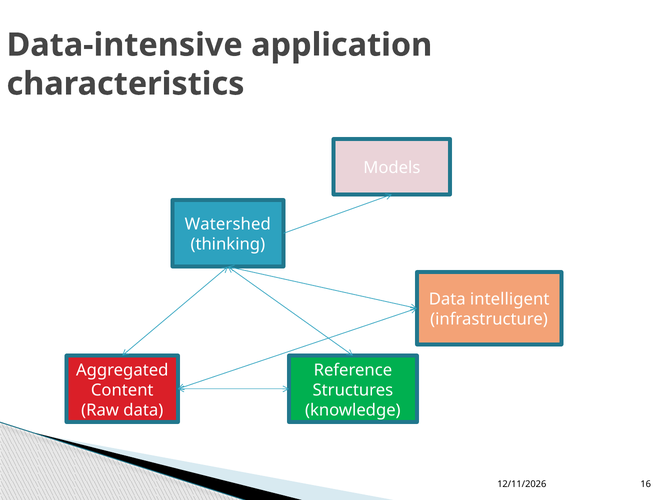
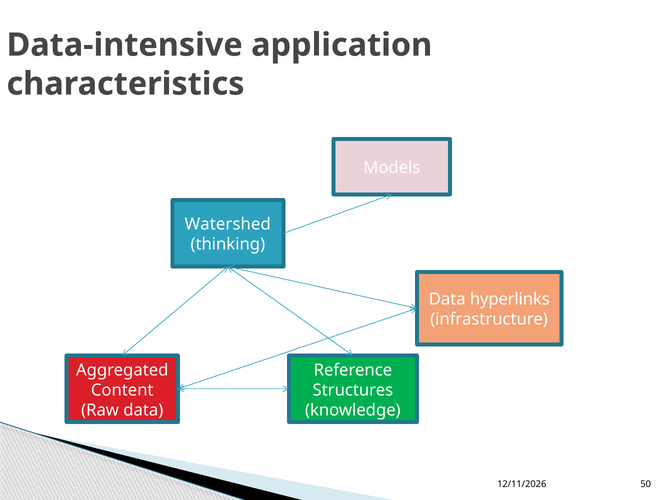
intelligent: intelligent -> hyperlinks
16: 16 -> 50
